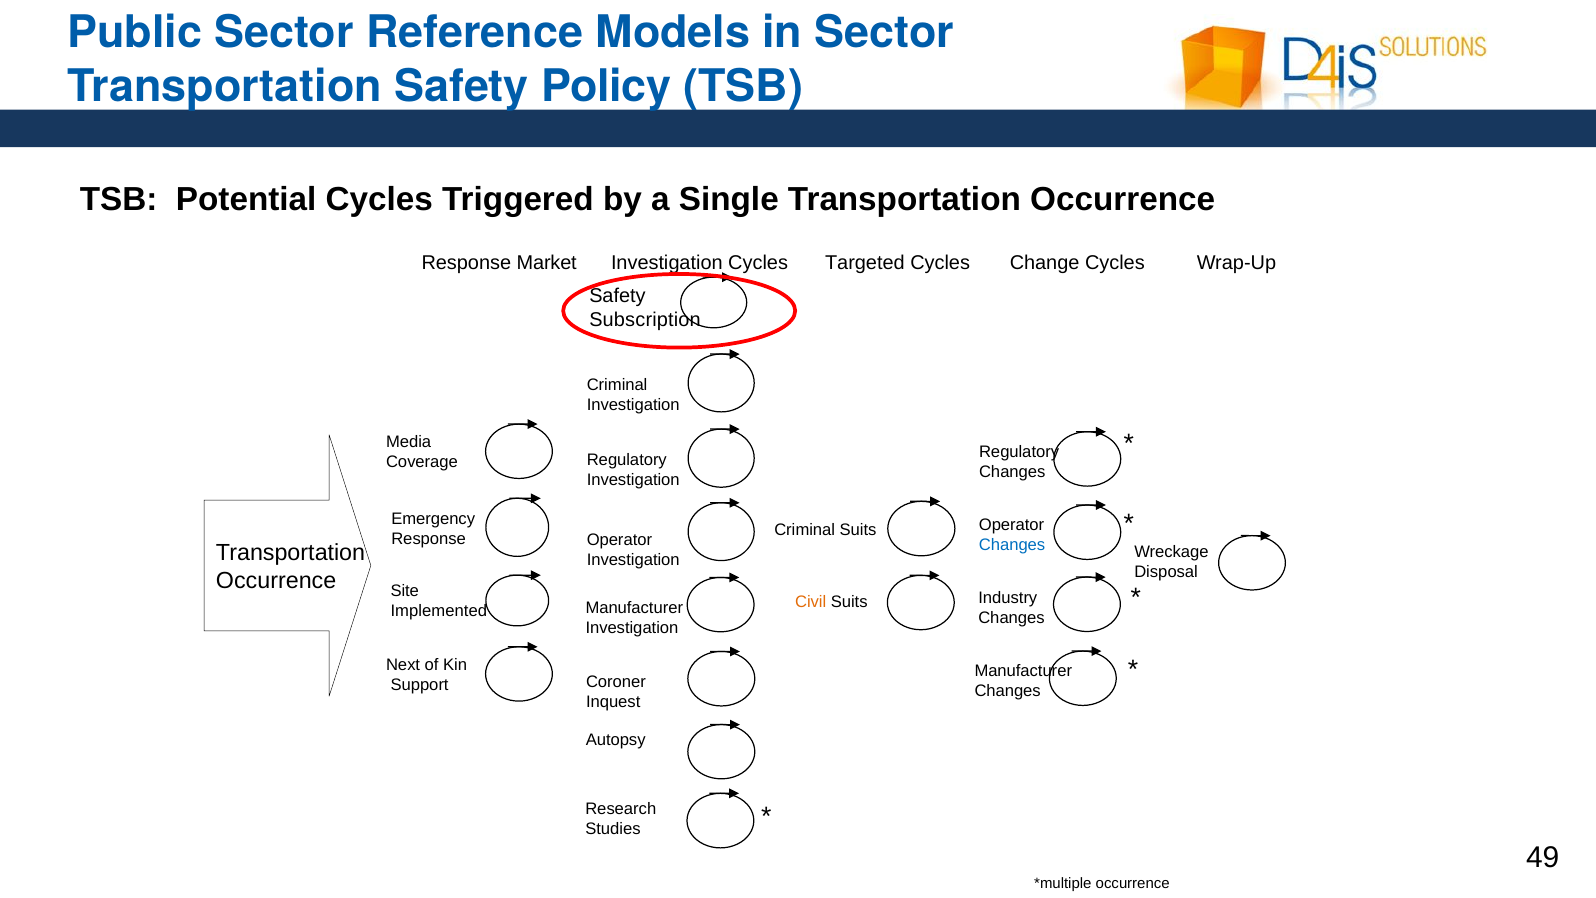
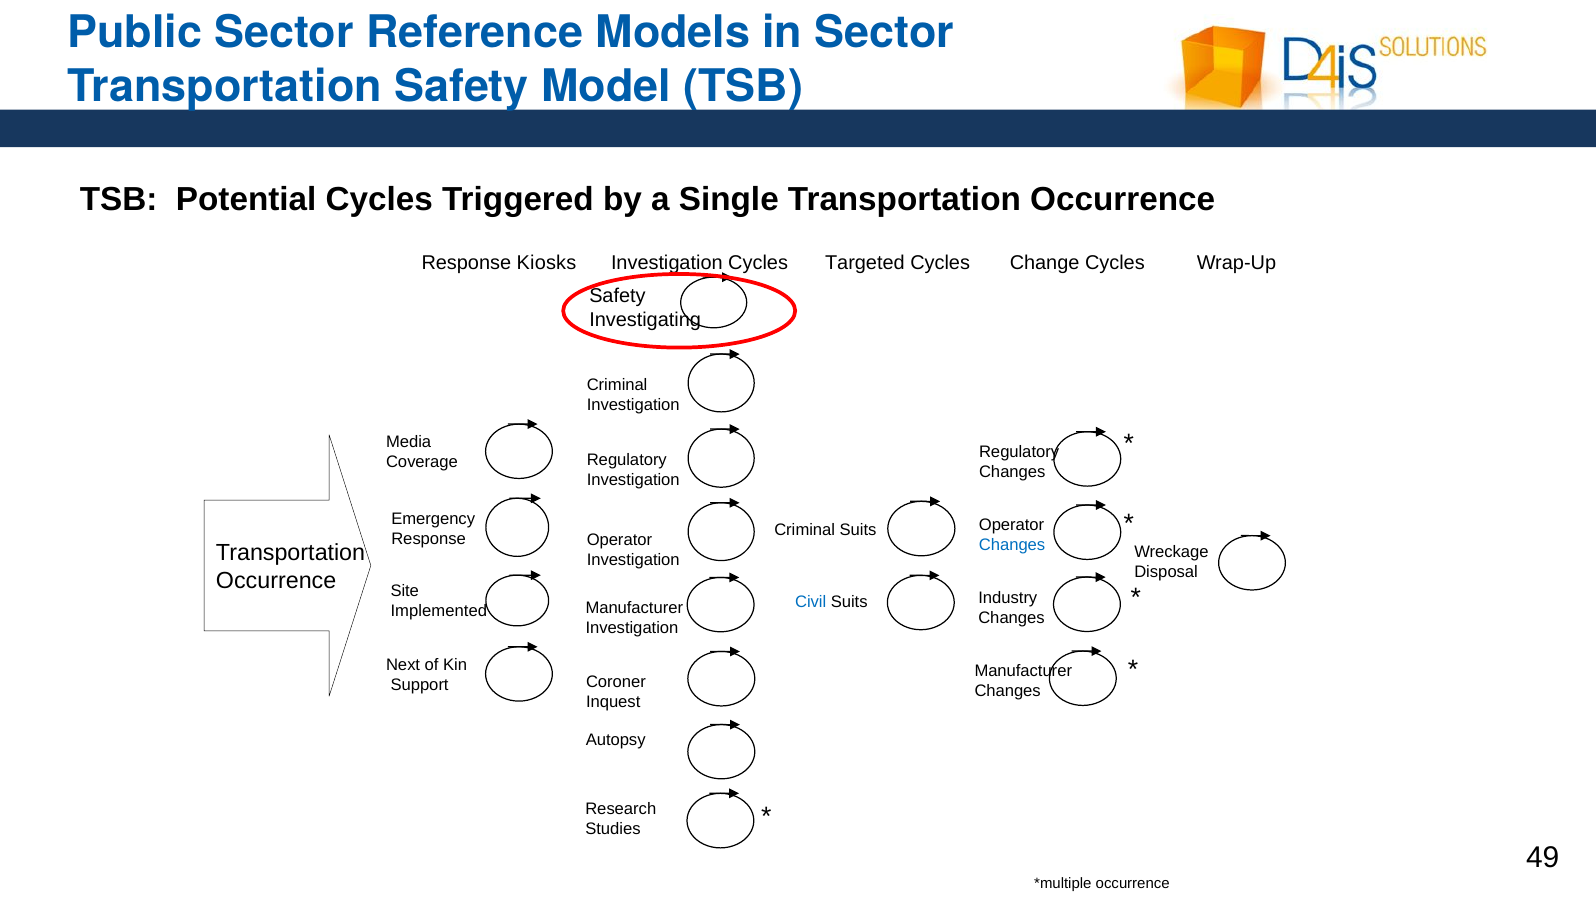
Policy: Policy -> Model
Market: Market -> Kiosks
Subscription: Subscription -> Investigating
Civil colour: orange -> blue
